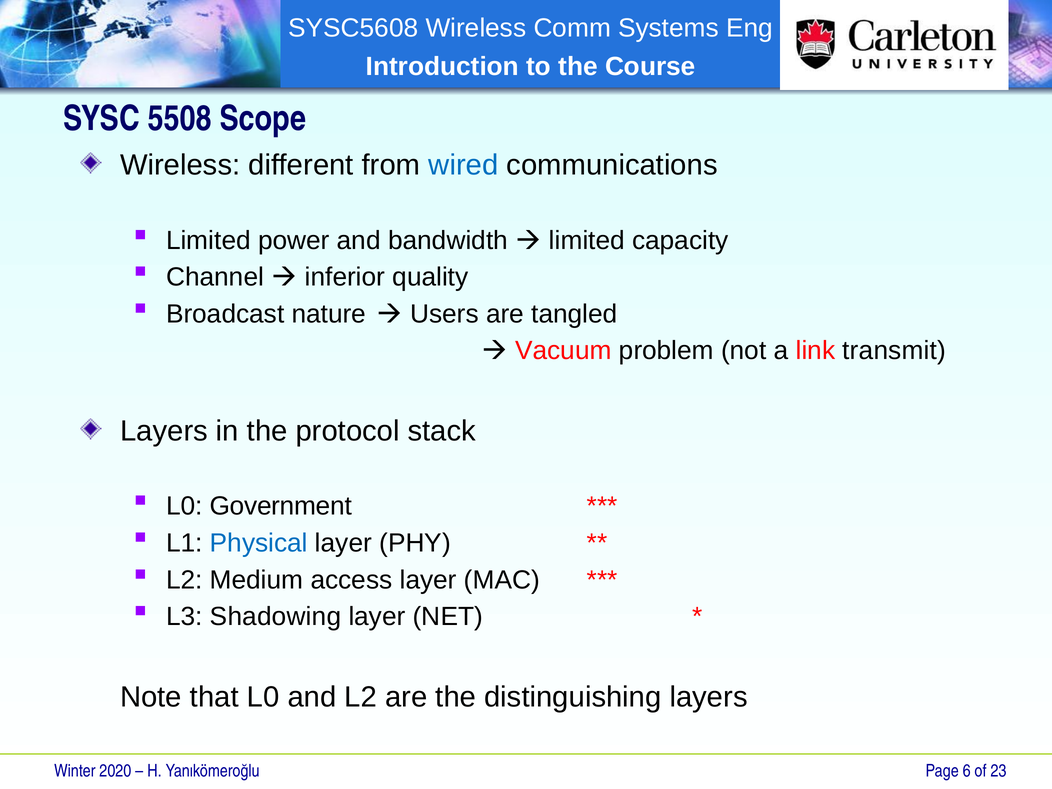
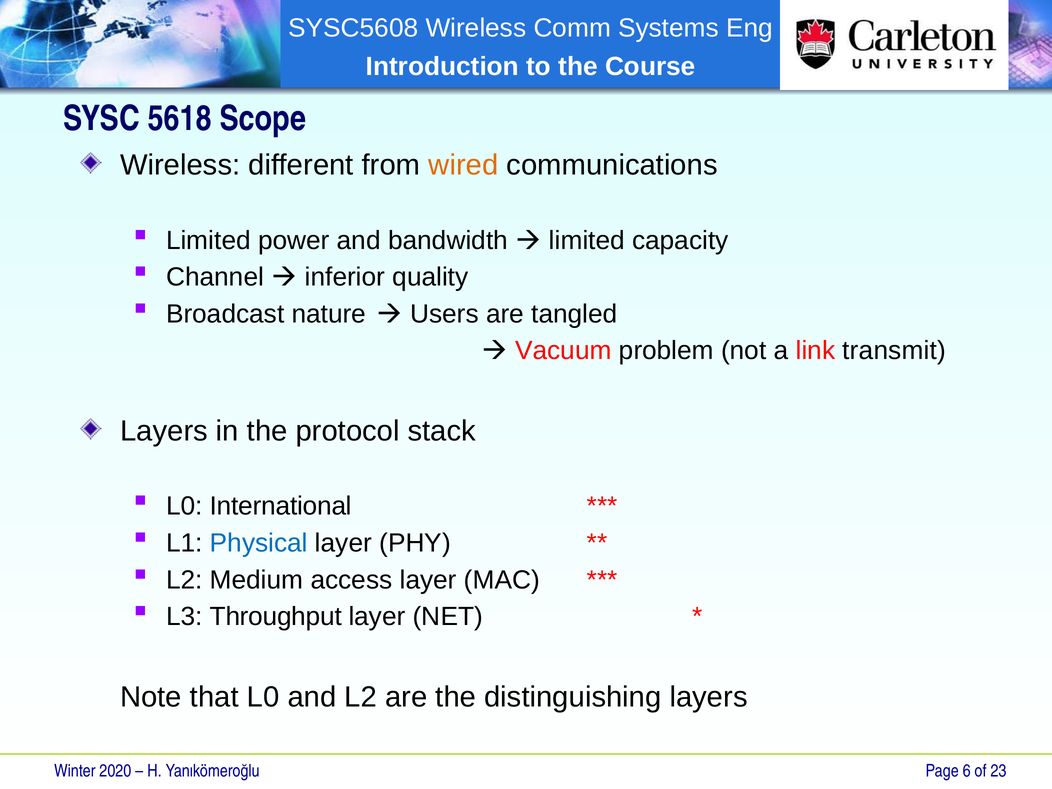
5508: 5508 -> 5618
wired colour: blue -> orange
Government: Government -> International
Shadowing: Shadowing -> Throughput
